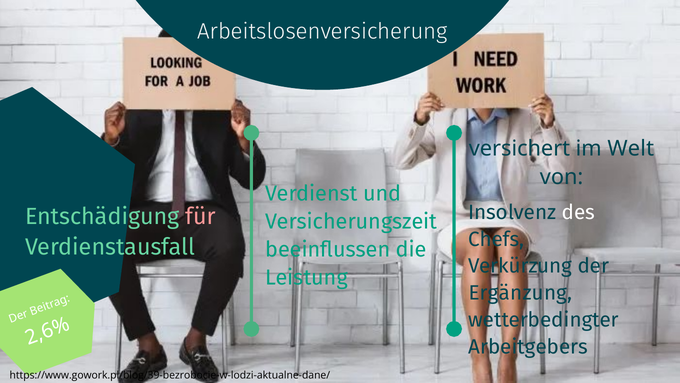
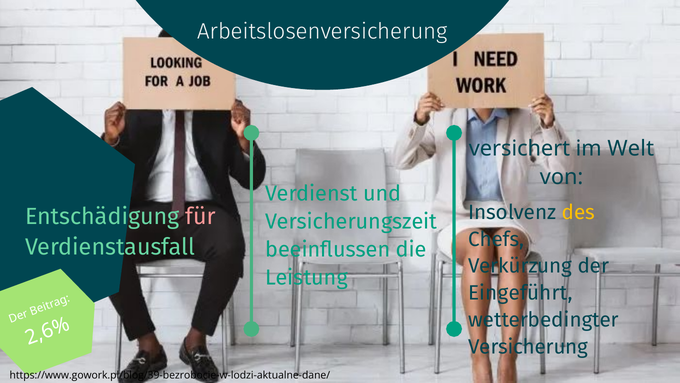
des colour: white -> yellow
Ergänzung: Ergänzung -> Eingeführt
Arbeitgebers: Arbeitgebers -> Versicherung
